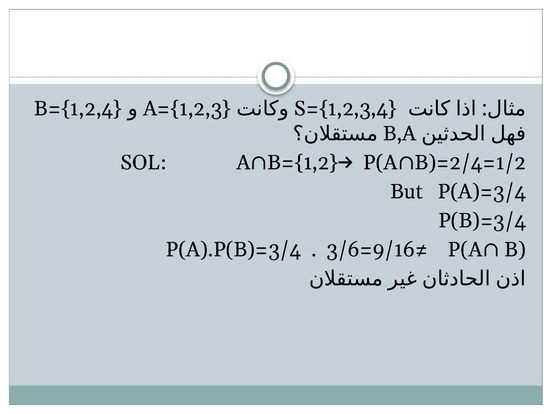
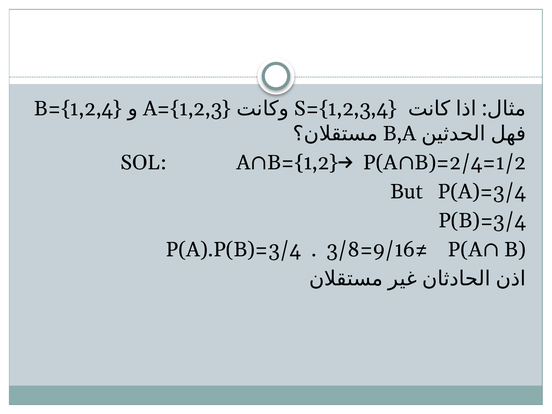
3/6=9/16≠: 3/6=9/16≠ -> 3/8=9/16≠
